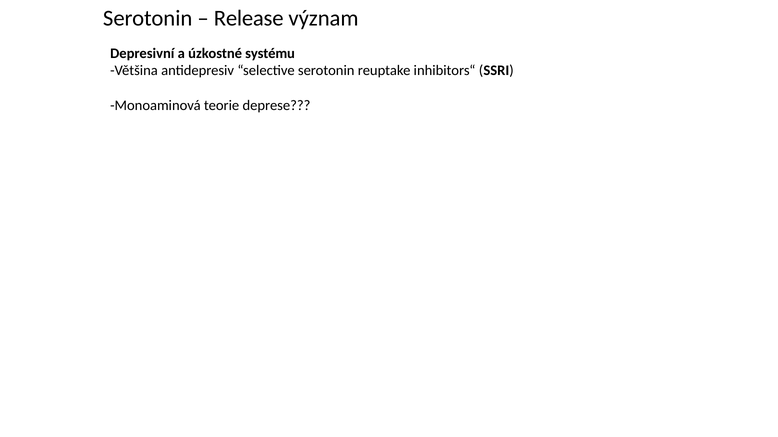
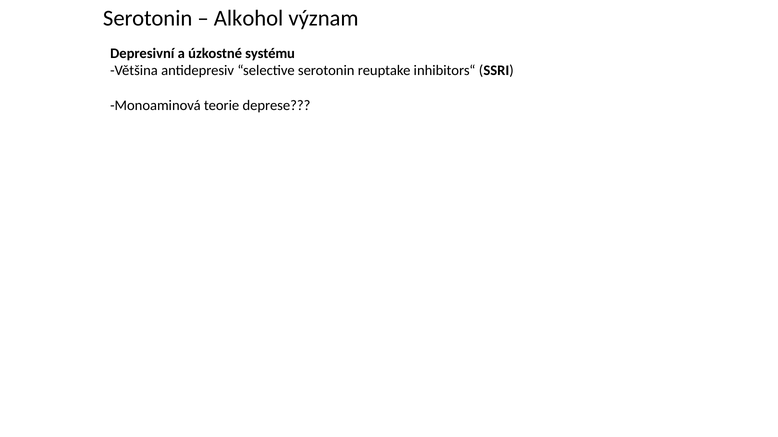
Release: Release -> Alkohol
